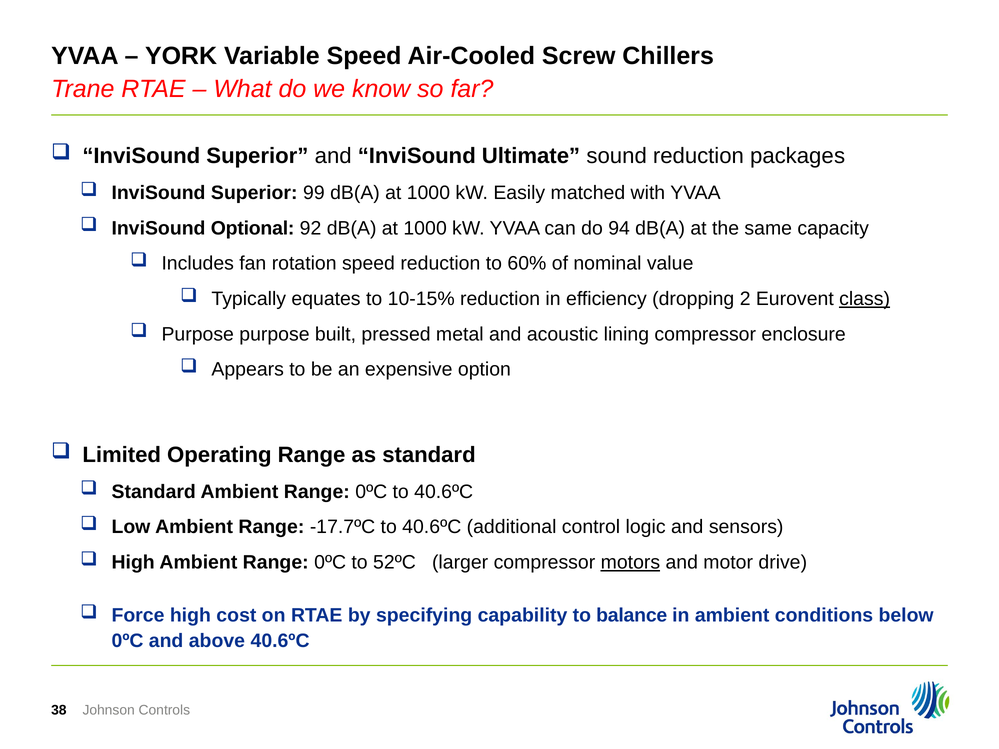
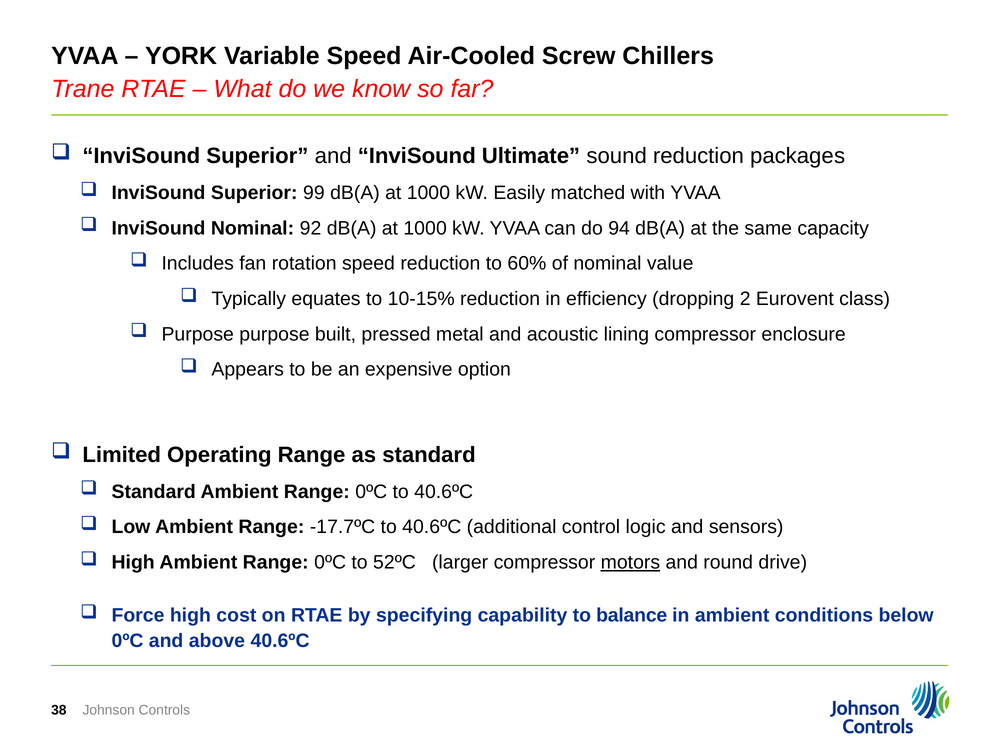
InviSound Optional: Optional -> Nominal
class underline: present -> none
motor: motor -> round
